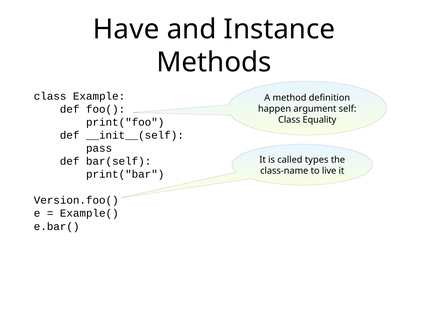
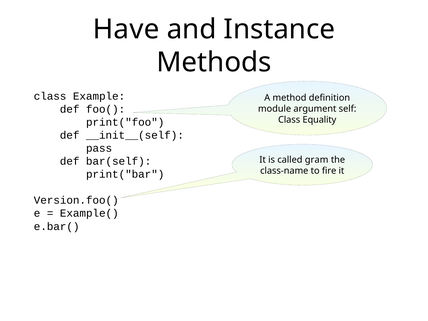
happen: happen -> module
types: types -> gram
live: live -> fire
